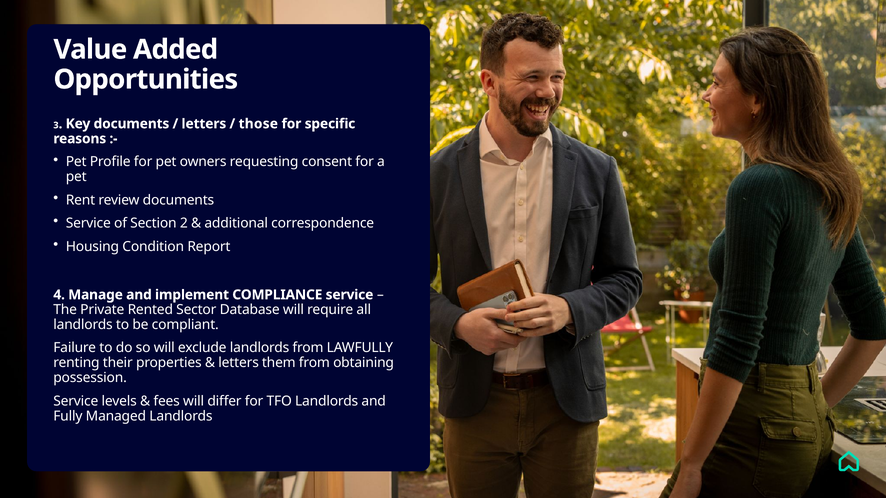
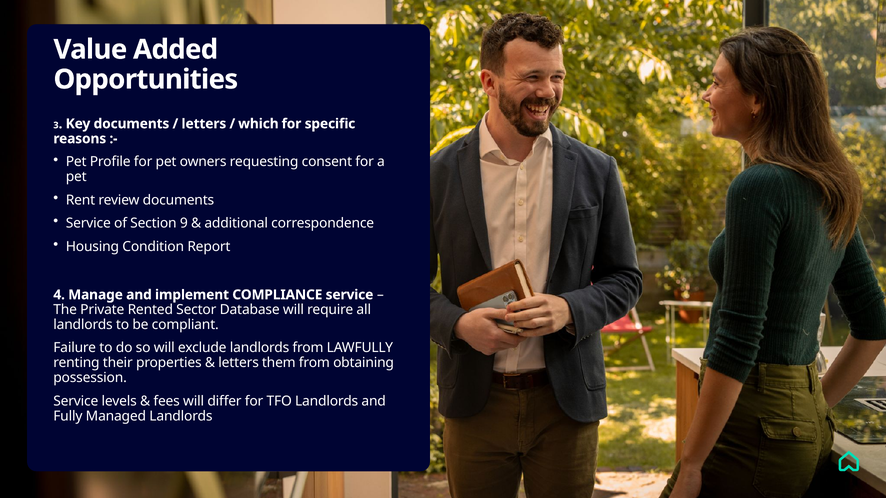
those: those -> which
2: 2 -> 9
